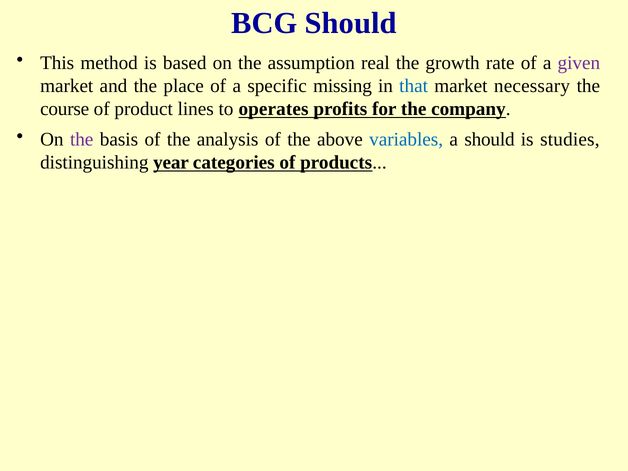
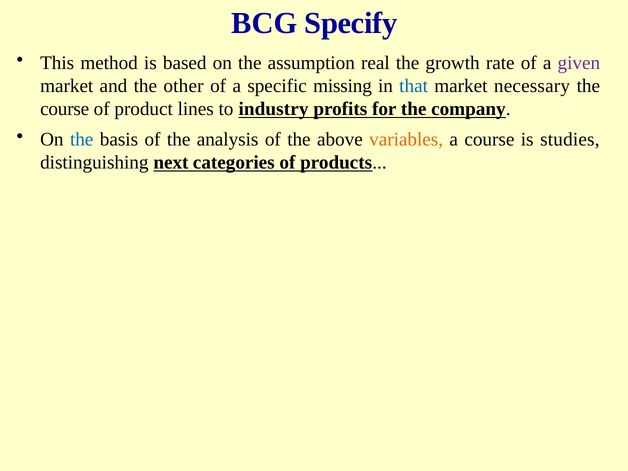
BCG Should: Should -> Specify
place: place -> other
operates: operates -> industry
the at (82, 139) colour: purple -> blue
variables colour: blue -> orange
a should: should -> course
year: year -> next
